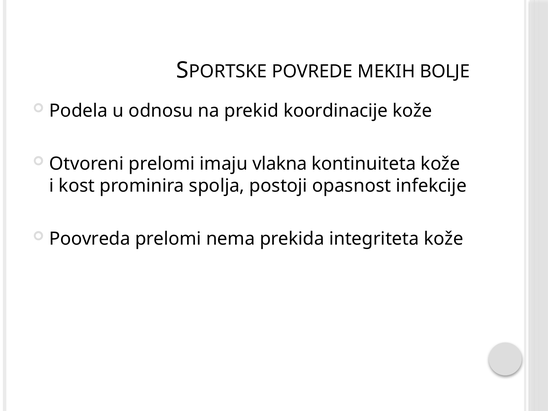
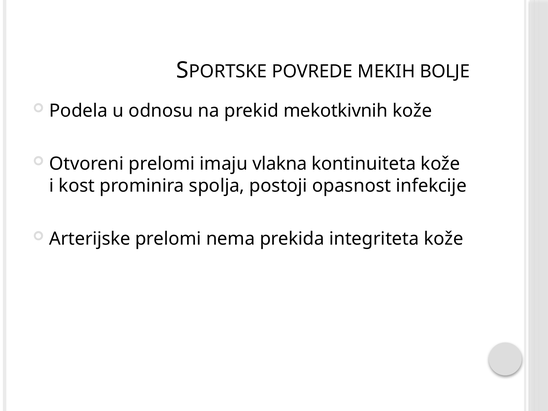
koordinacije: koordinacije -> mekotkivnih
Poovreda: Poovreda -> Arterijske
